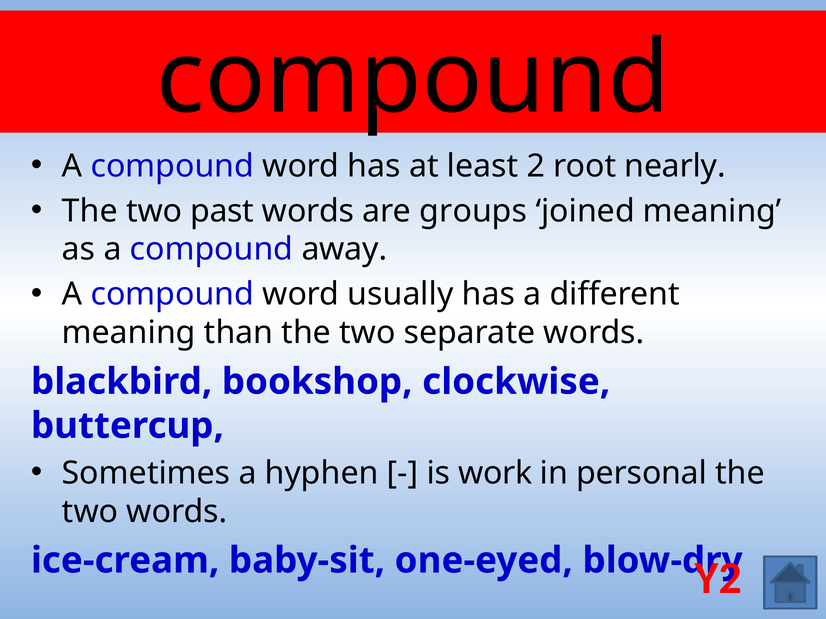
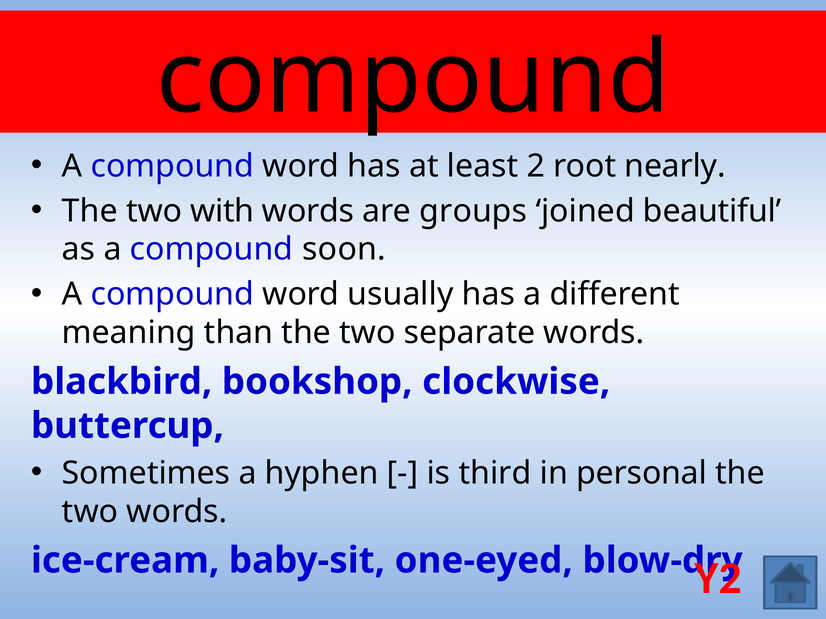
past: past -> with
joined meaning: meaning -> beautiful
away: away -> soon
work: work -> third
